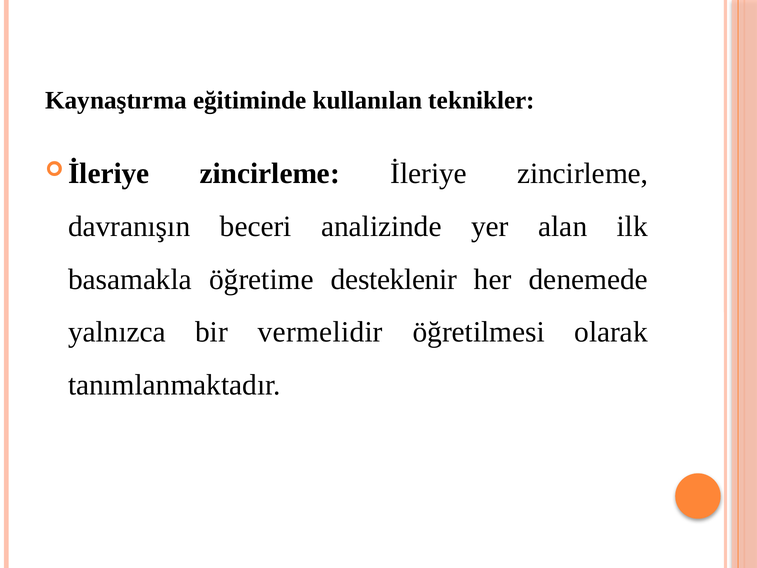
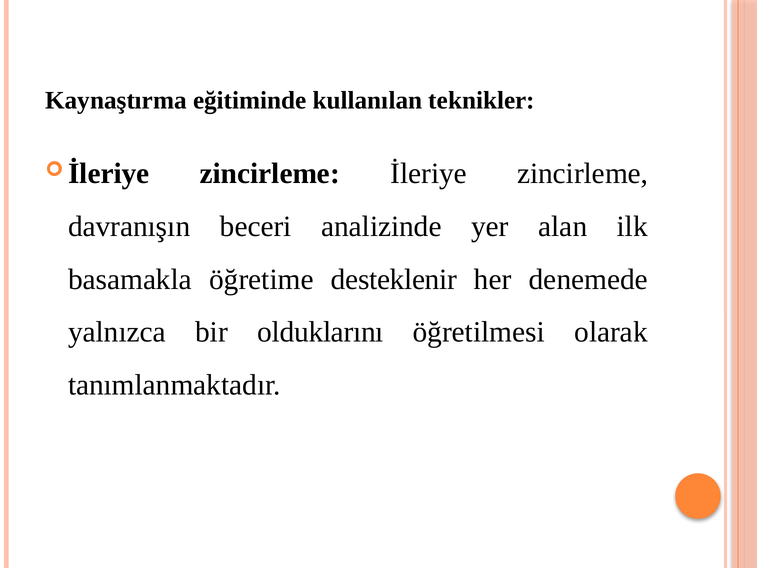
vermelidir: vermelidir -> olduklarını
